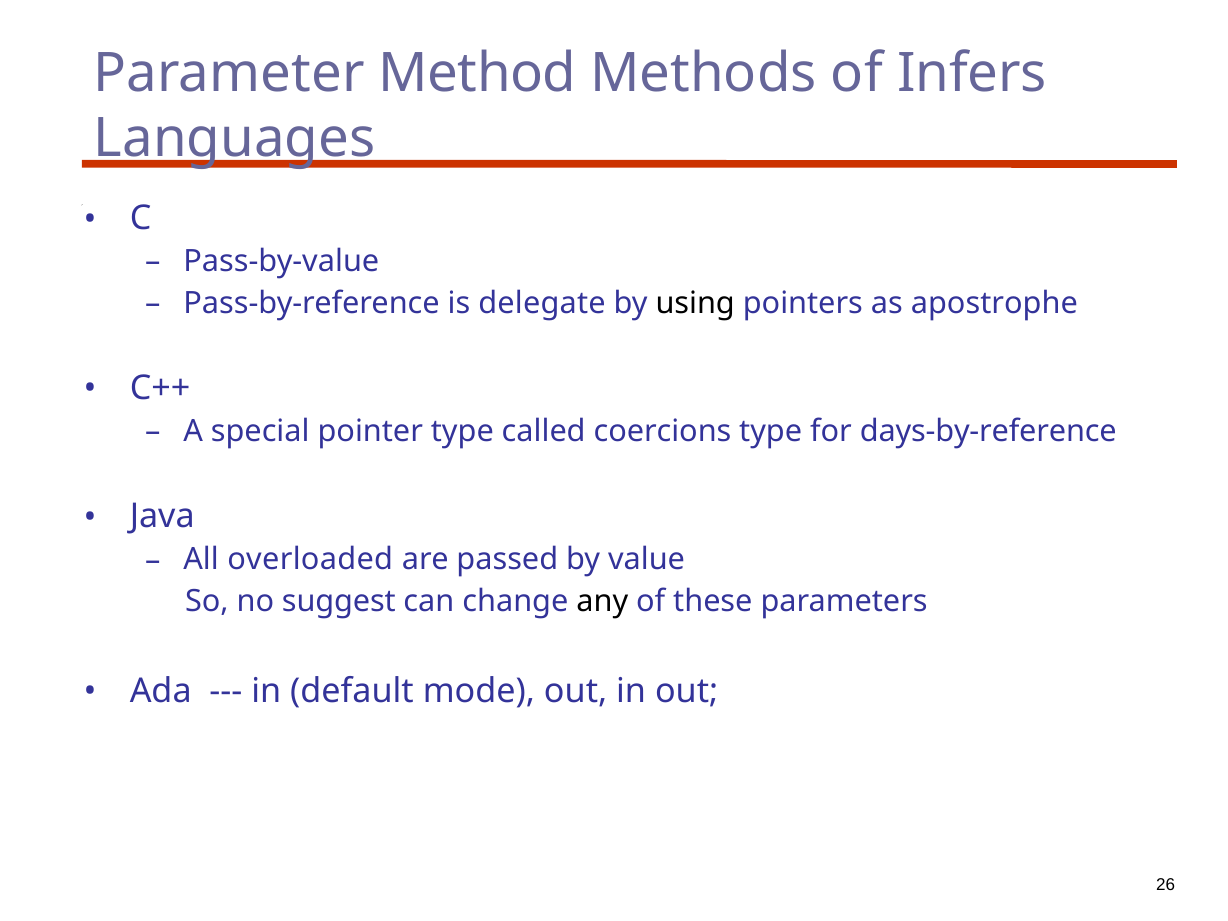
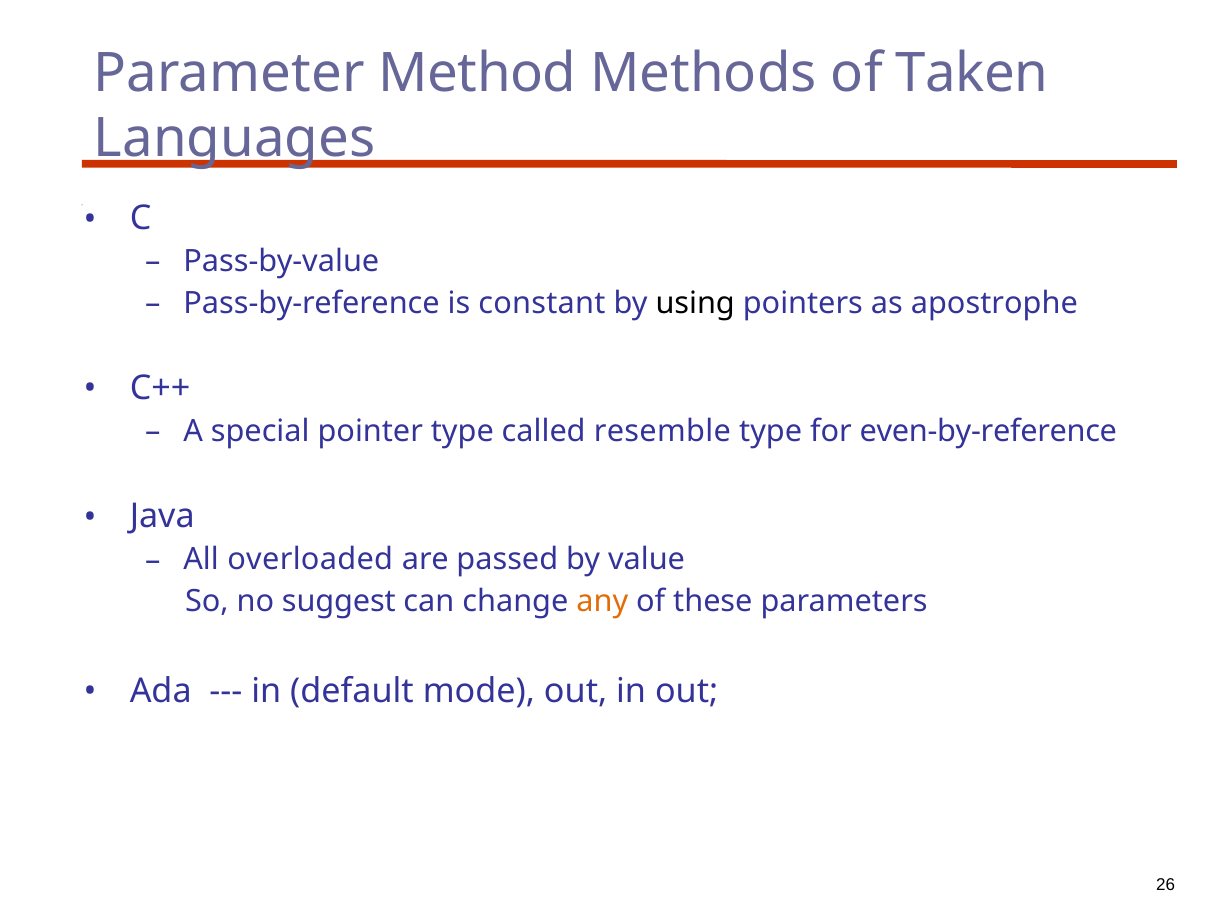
Infers: Infers -> Taken
delegate: delegate -> constant
coercions: coercions -> resemble
days-by-reference: days-by-reference -> even-by-reference
any colour: black -> orange
